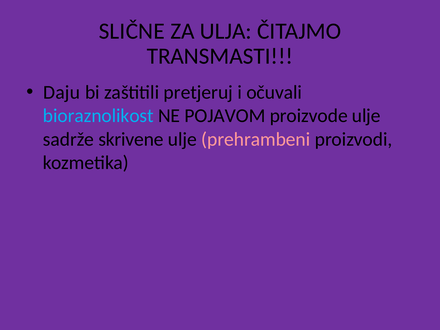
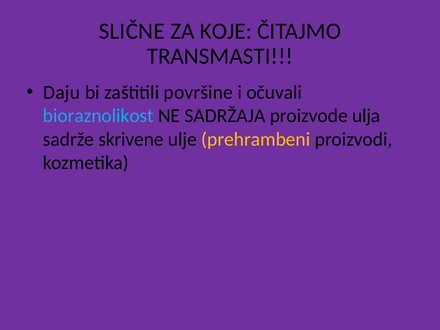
ULJA: ULJA -> KOJE
pretjeruj: pretjeruj -> površine
POJAVOM: POJAVOM -> SADRŽAJA
proizvode ulje: ulje -> ulja
prehrambeni colour: pink -> yellow
